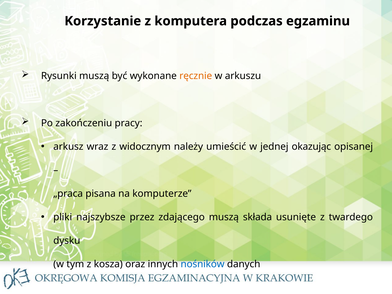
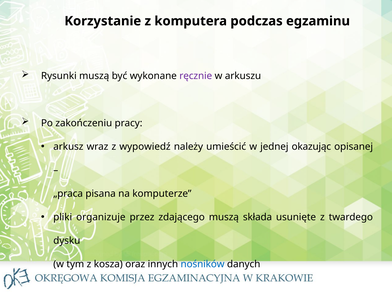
ręcznie colour: orange -> purple
widocznym: widocznym -> wypowiedź
najszybsze: najszybsze -> organizuje
